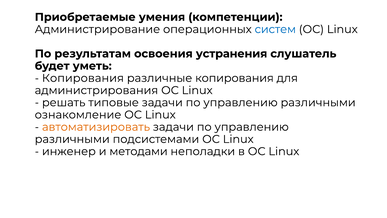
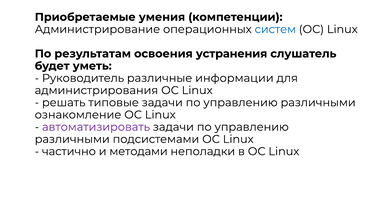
Копирования at (83, 78): Копирования -> Руководитель
различные копирования: копирования -> информации
автоматизировать colour: orange -> purple
инженер: инженер -> частично
